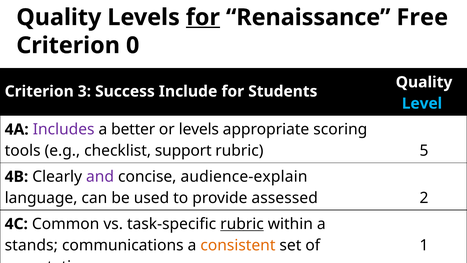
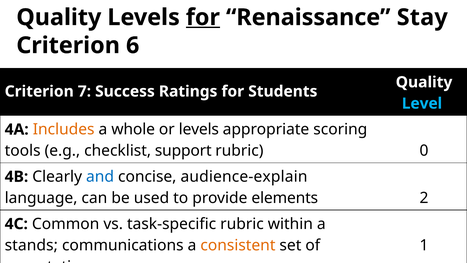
Free: Free -> Stay
0: 0 -> 6
3: 3 -> 7
Include: Include -> Ratings
Includes colour: purple -> orange
better: better -> whole
5: 5 -> 0
and colour: purple -> blue
assessed: assessed -> elements
rubric at (242, 224) underline: present -> none
